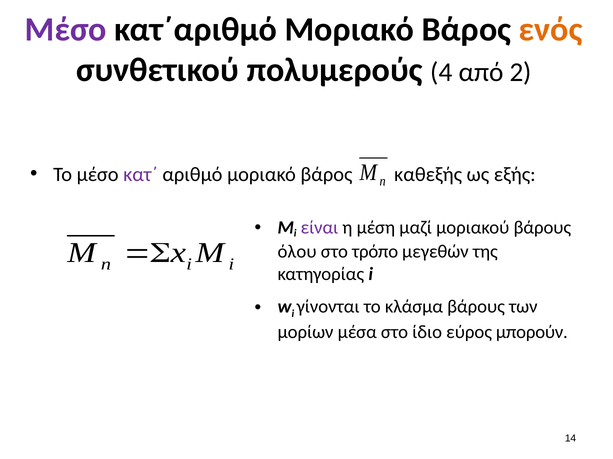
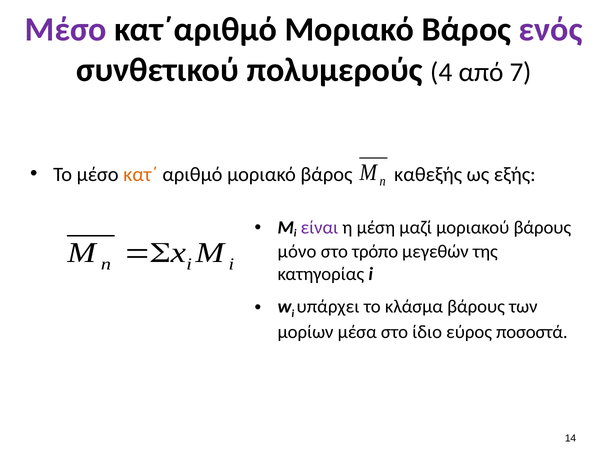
ενός colour: orange -> purple
2: 2 -> 7
κατ΄ colour: purple -> orange
όλου: όλου -> μόνο
γίνονται: γίνονται -> υπάρχει
μπορούν: μπορούν -> ποσοστά
